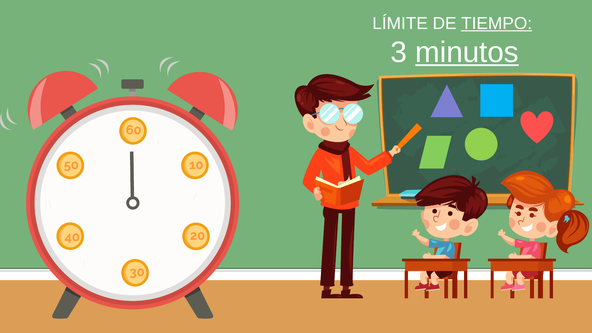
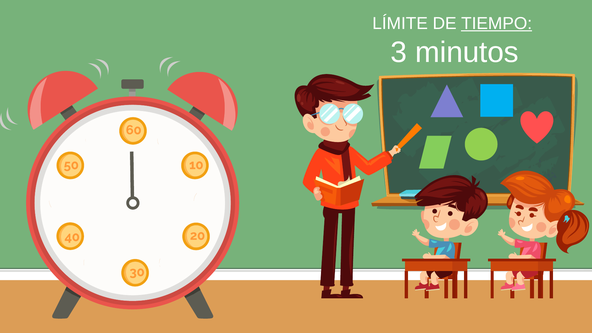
minutos underline: present -> none
